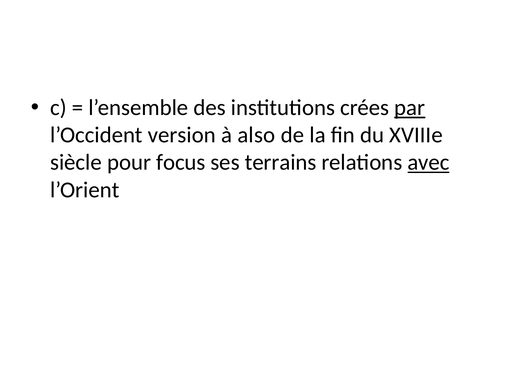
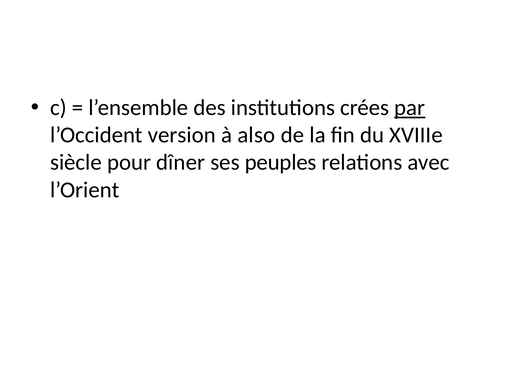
focus: focus -> dîner
terrains: terrains -> peuples
avec underline: present -> none
